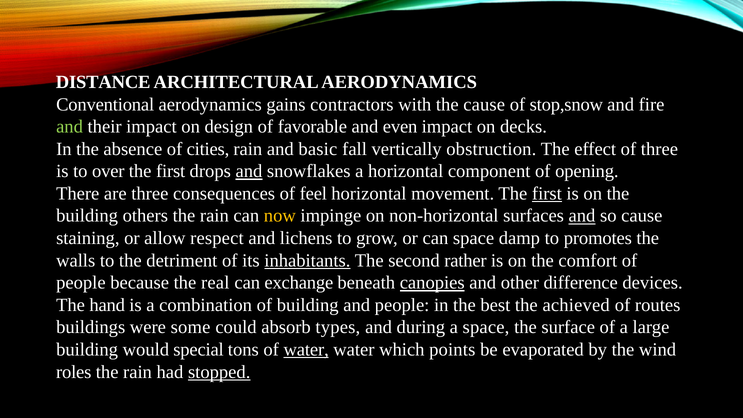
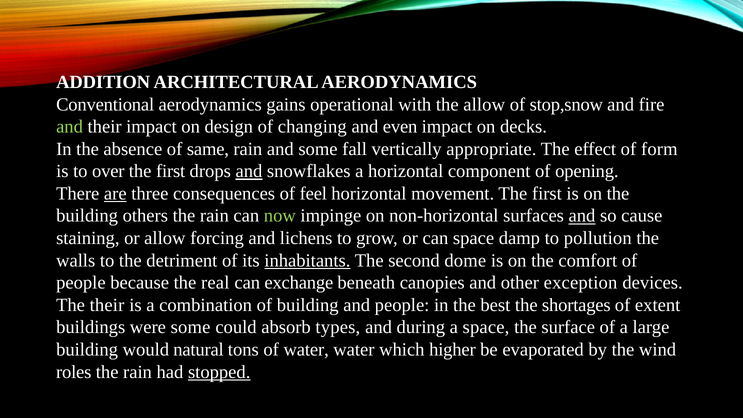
DISTANCE: DISTANCE -> ADDITION
contractors: contractors -> operational
the cause: cause -> allow
favorable: favorable -> changing
cities: cities -> same
and basic: basic -> some
obstruction: obstruction -> appropriate
of three: three -> form
are underline: none -> present
first at (547, 194) underline: present -> none
now colour: yellow -> light green
respect: respect -> forcing
promotes: promotes -> pollution
rather: rather -> dome
canopies underline: present -> none
difference: difference -> exception
The hand: hand -> their
achieved: achieved -> shortages
routes: routes -> extent
special: special -> natural
water at (306, 350) underline: present -> none
points: points -> higher
